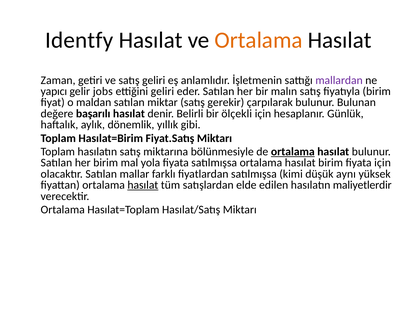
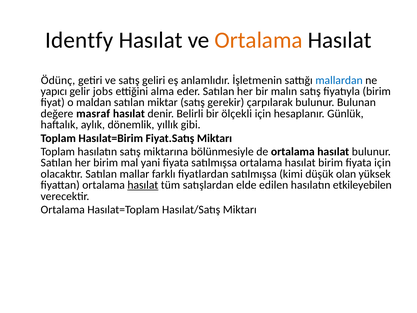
Zaman: Zaman -> Ödünç
mallardan colour: purple -> blue
ettiğini geliri: geliri -> alma
başarılı: başarılı -> masraf
ortalama at (293, 152) underline: present -> none
yola: yola -> yani
aynı: aynı -> olan
maliyetlerdir: maliyetlerdir -> etkileyebilen
